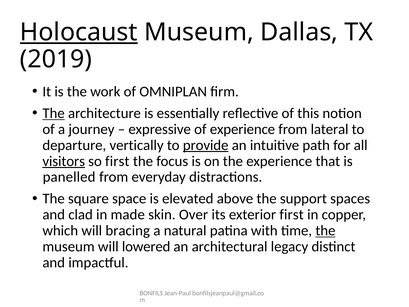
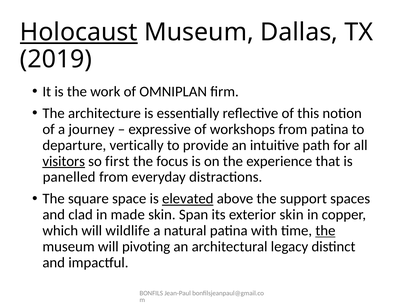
The at (54, 113) underline: present -> none
of experience: experience -> workshops
from lateral: lateral -> patina
provide underline: present -> none
elevated underline: none -> present
Over: Over -> Span
exterior first: first -> skin
bracing: bracing -> wildlife
lowered: lowered -> pivoting
